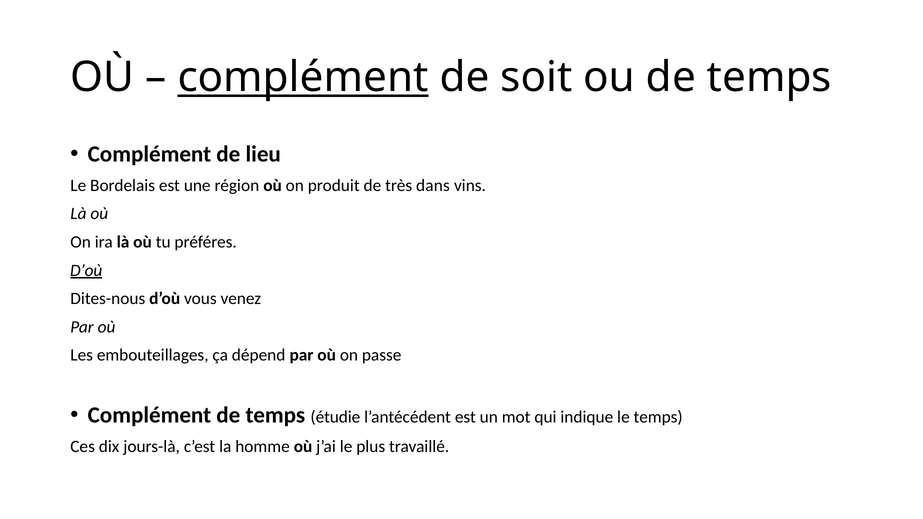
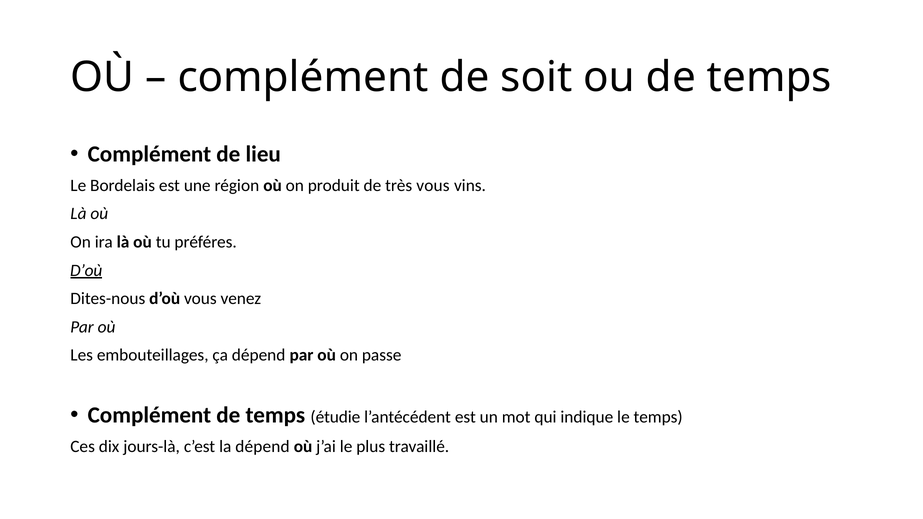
complément at (303, 78) underline: present -> none
très dans: dans -> vous
la homme: homme -> dépend
